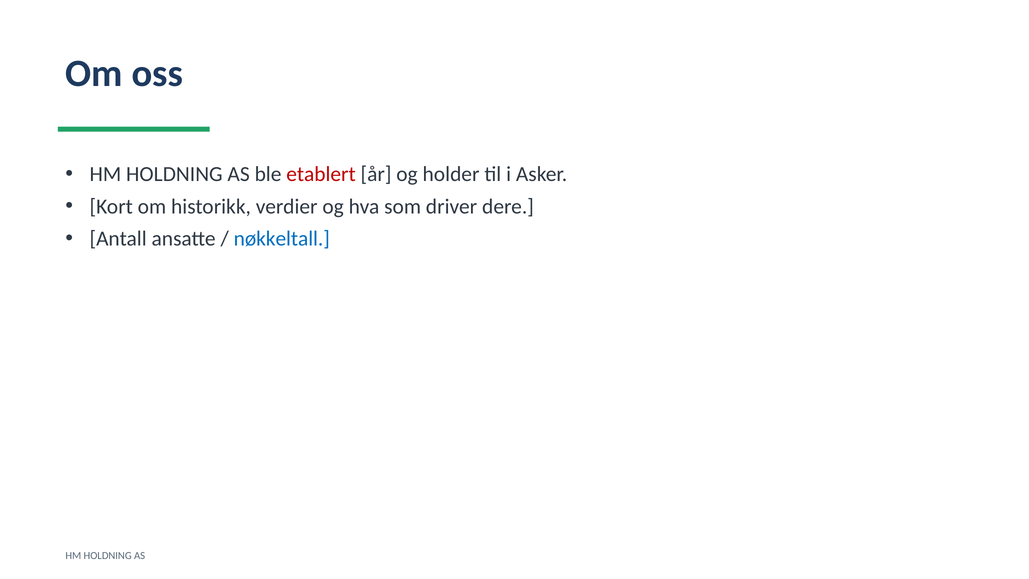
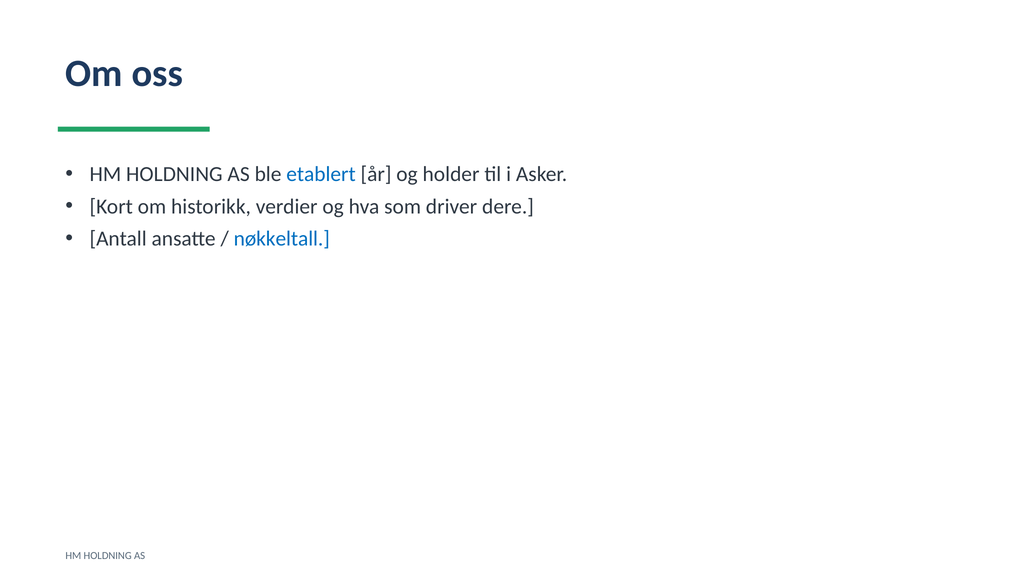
etablert colour: red -> blue
